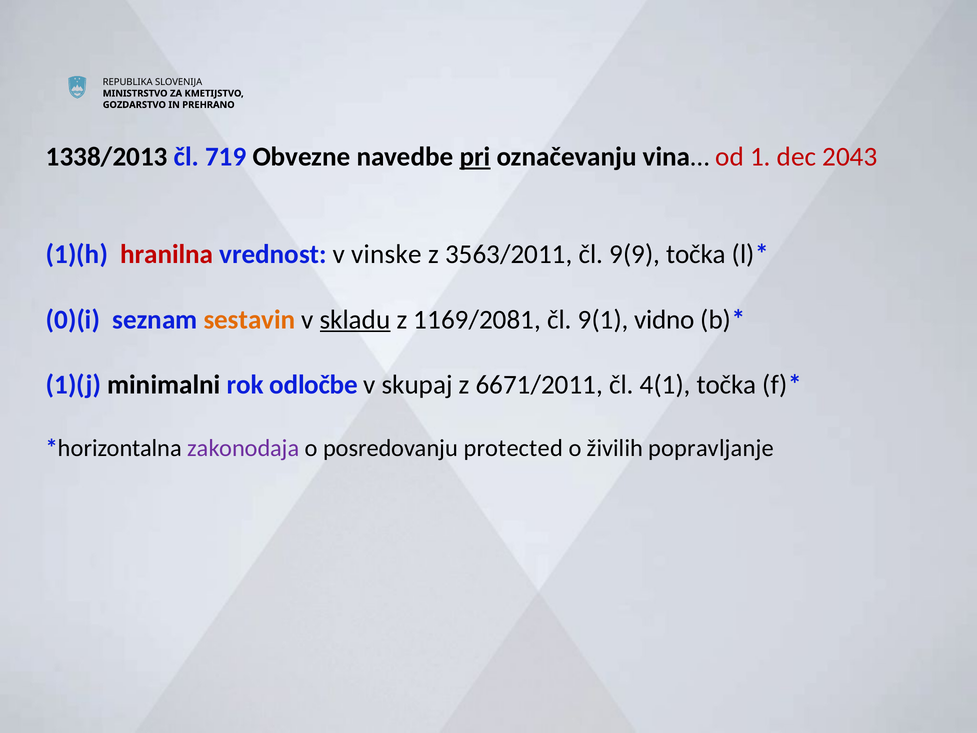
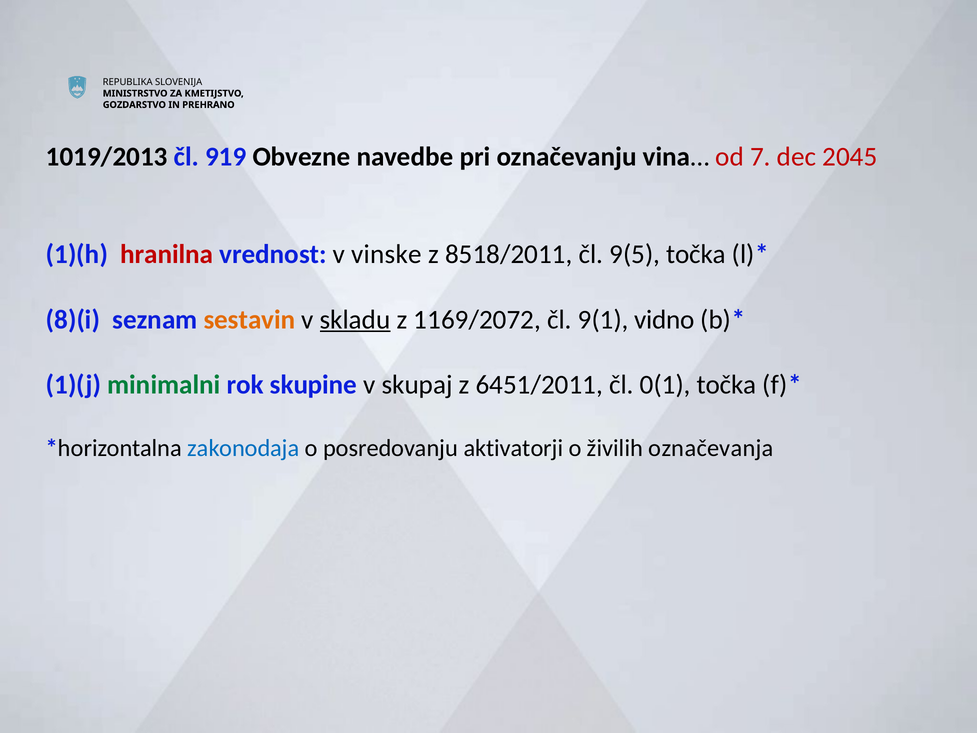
1338/2013: 1338/2013 -> 1019/2013
719: 719 -> 919
pri underline: present -> none
1: 1 -> 7
2043: 2043 -> 2045
3563/2011: 3563/2011 -> 8518/2011
9(9: 9(9 -> 9(5
0)(i: 0)(i -> 8)(i
1169/2081: 1169/2081 -> 1169/2072
minimalni colour: black -> green
odločbe: odločbe -> skupine
6671/2011: 6671/2011 -> 6451/2011
4(1: 4(1 -> 0(1
zakonodaja colour: purple -> blue
protected: protected -> aktivatorji
popravljanje: popravljanje -> označevanja
